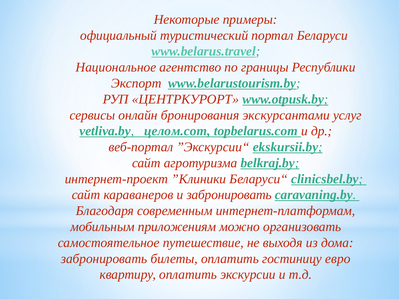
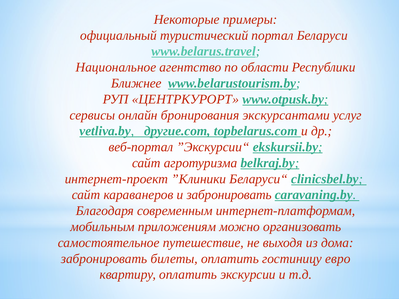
границы: границы -> области
Экспорт: Экспорт -> Ближнее
целом.com: целом.com -> другие.com
